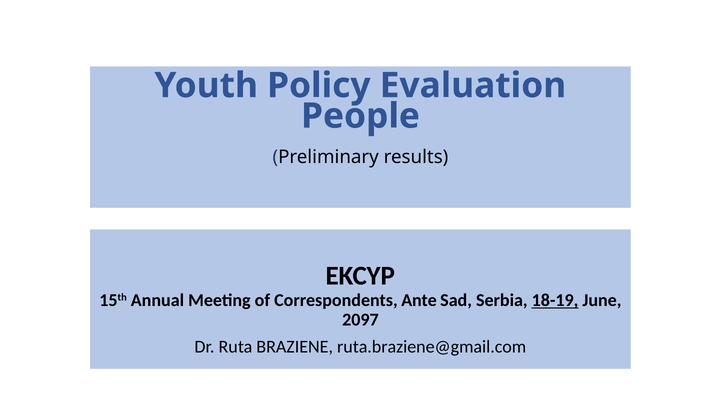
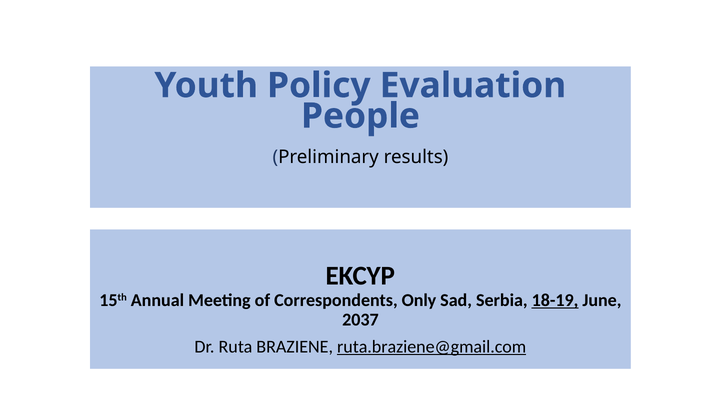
Ante: Ante -> Only
2097: 2097 -> 2037
ruta.braziene@gmail.com underline: none -> present
